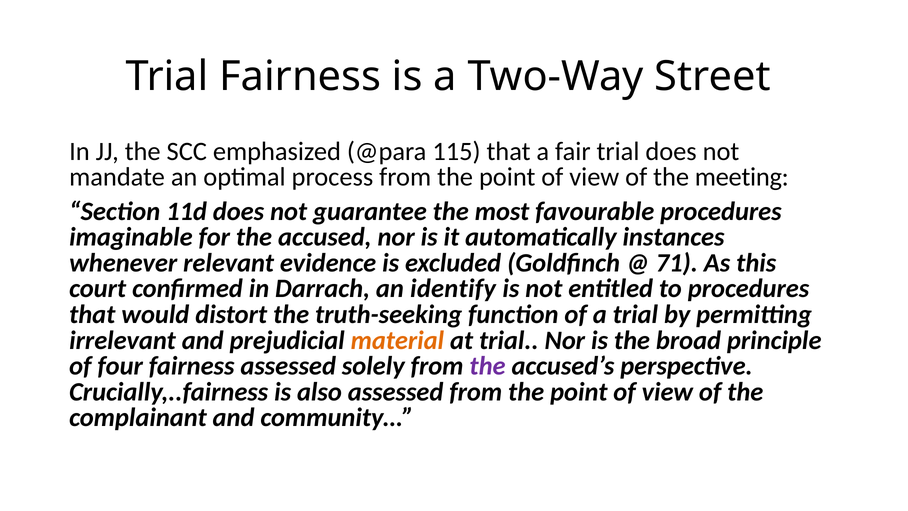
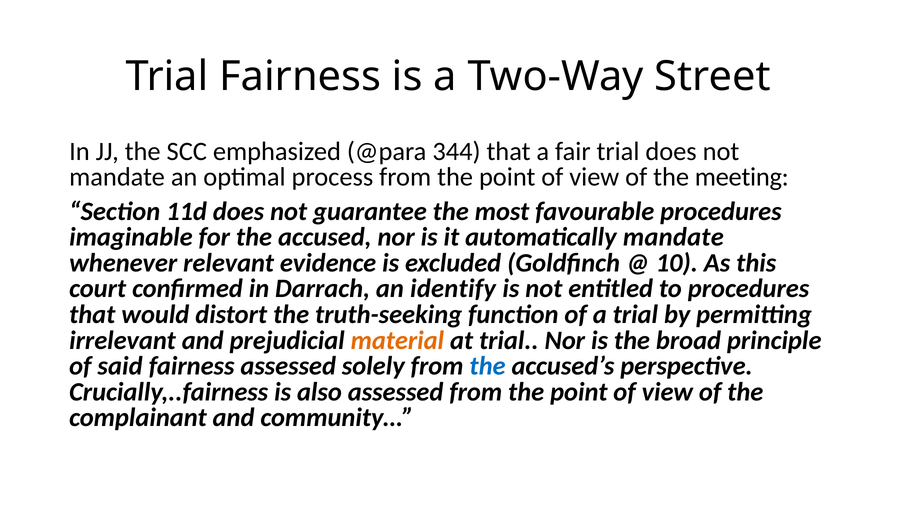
115: 115 -> 344
automatically instances: instances -> mandate
71: 71 -> 10
four: four -> said
the at (488, 366) colour: purple -> blue
